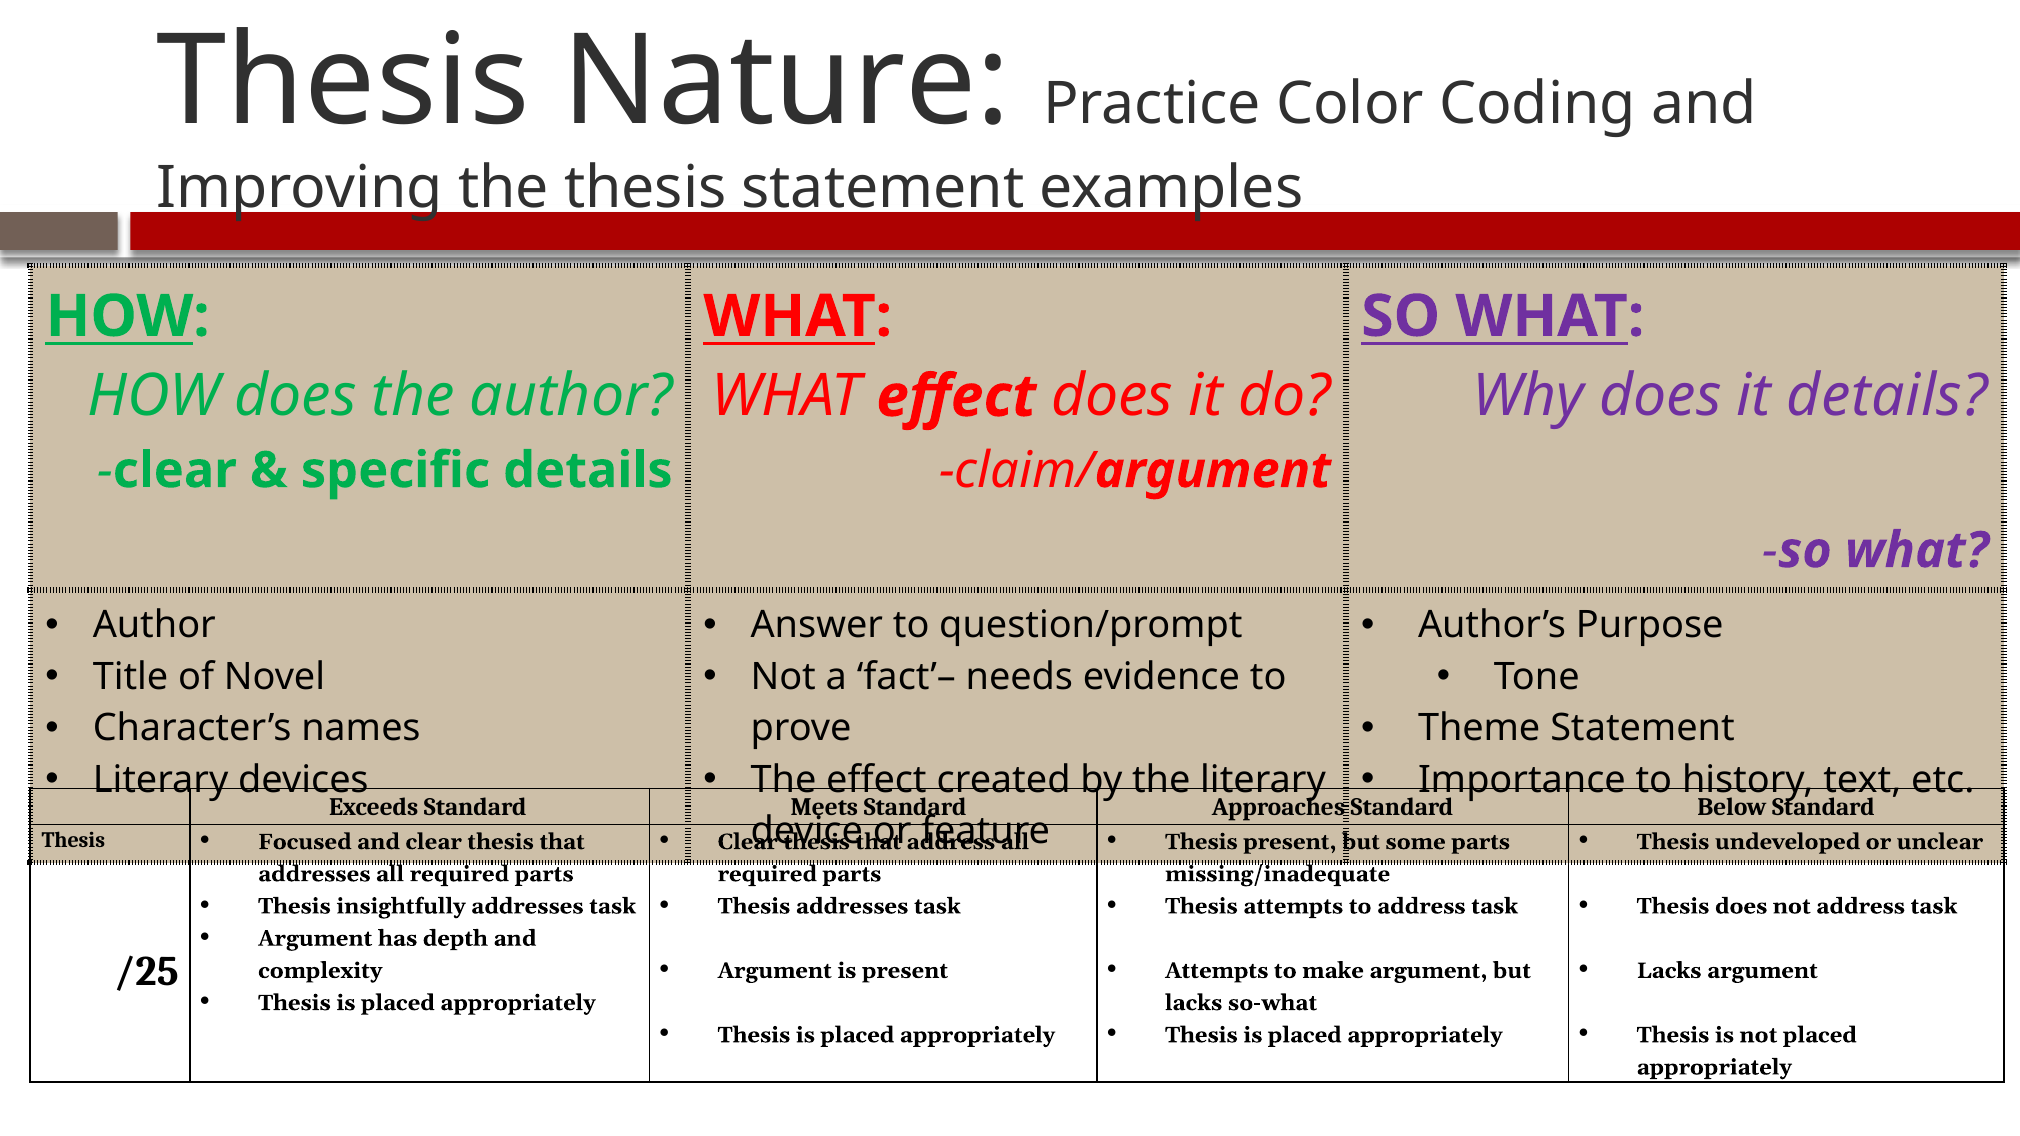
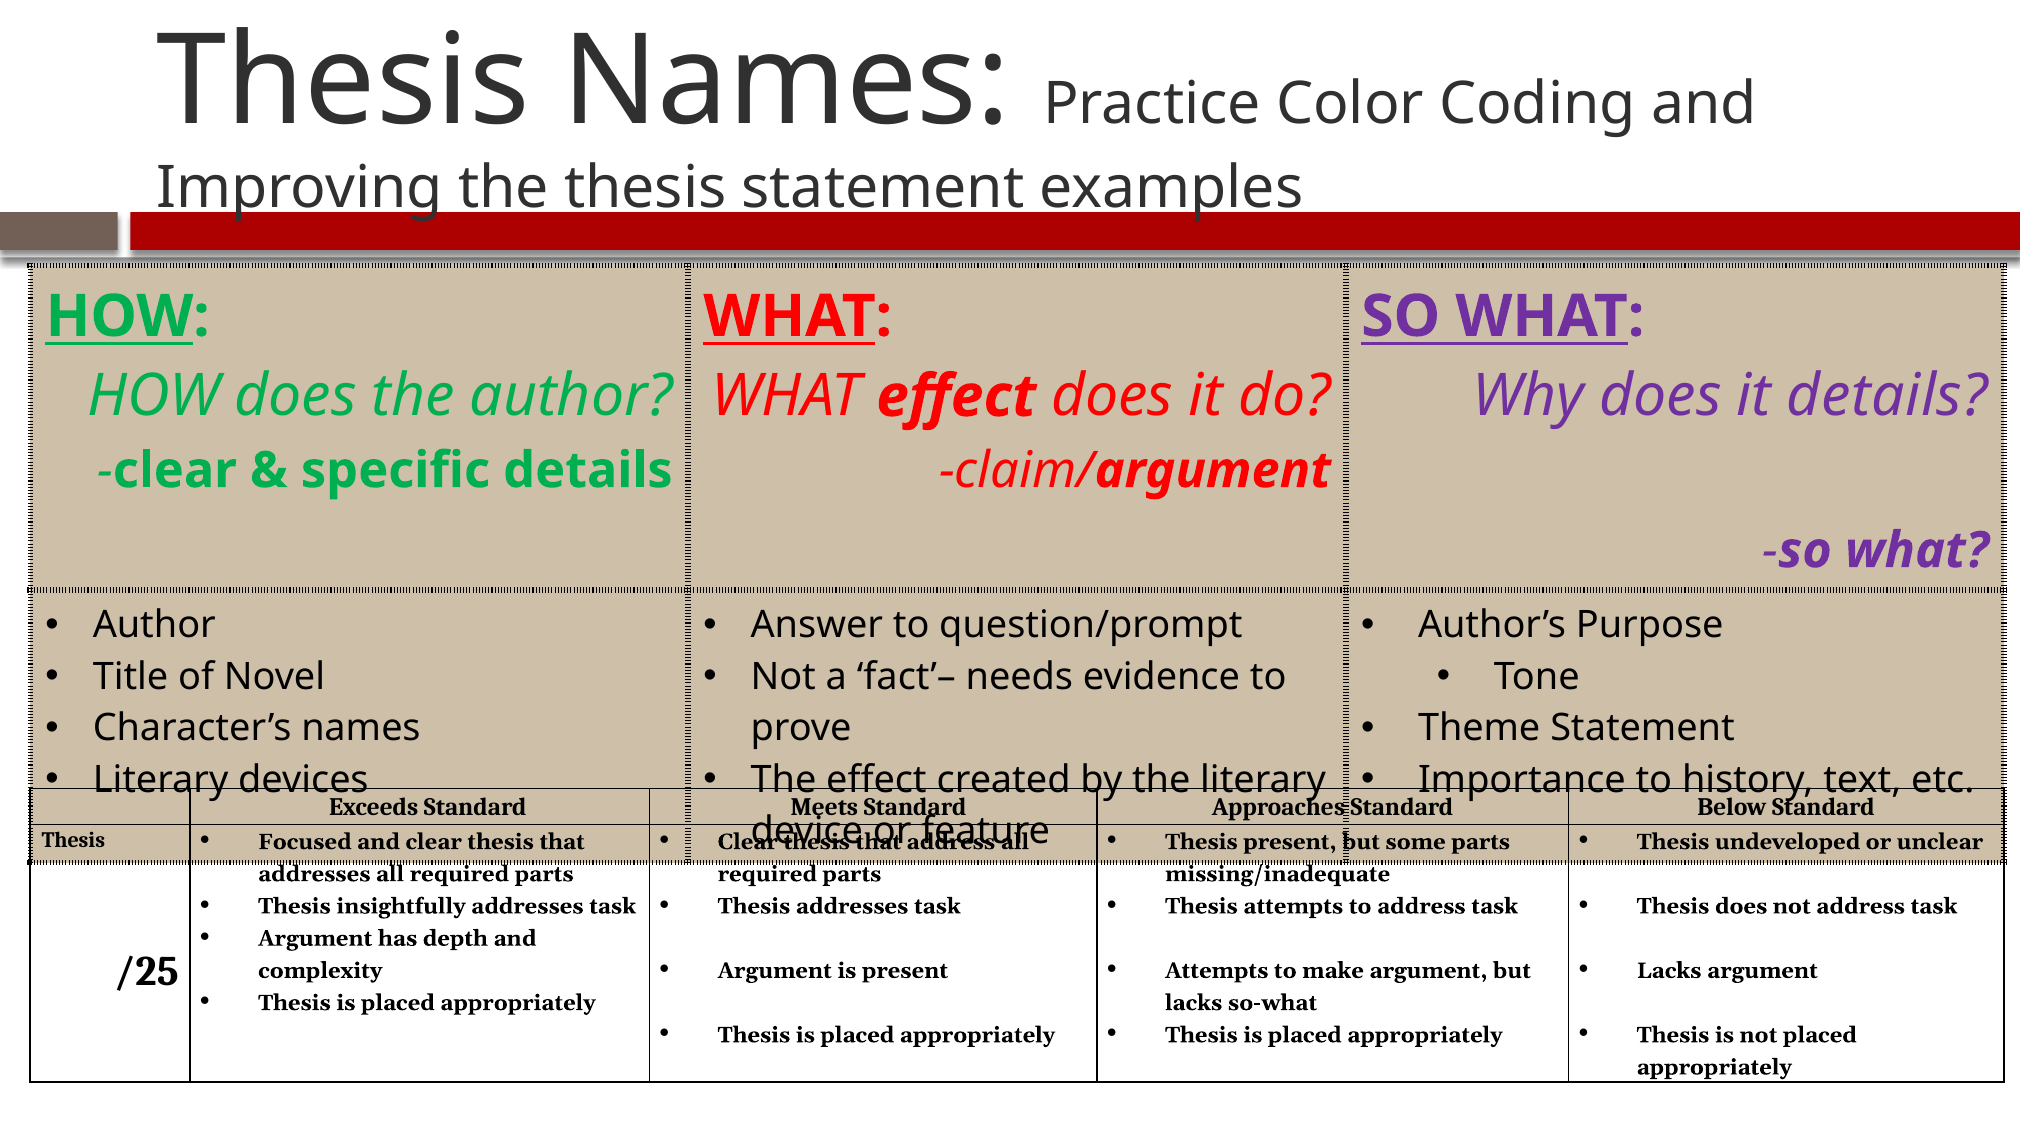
Thesis Nature: Nature -> Names
